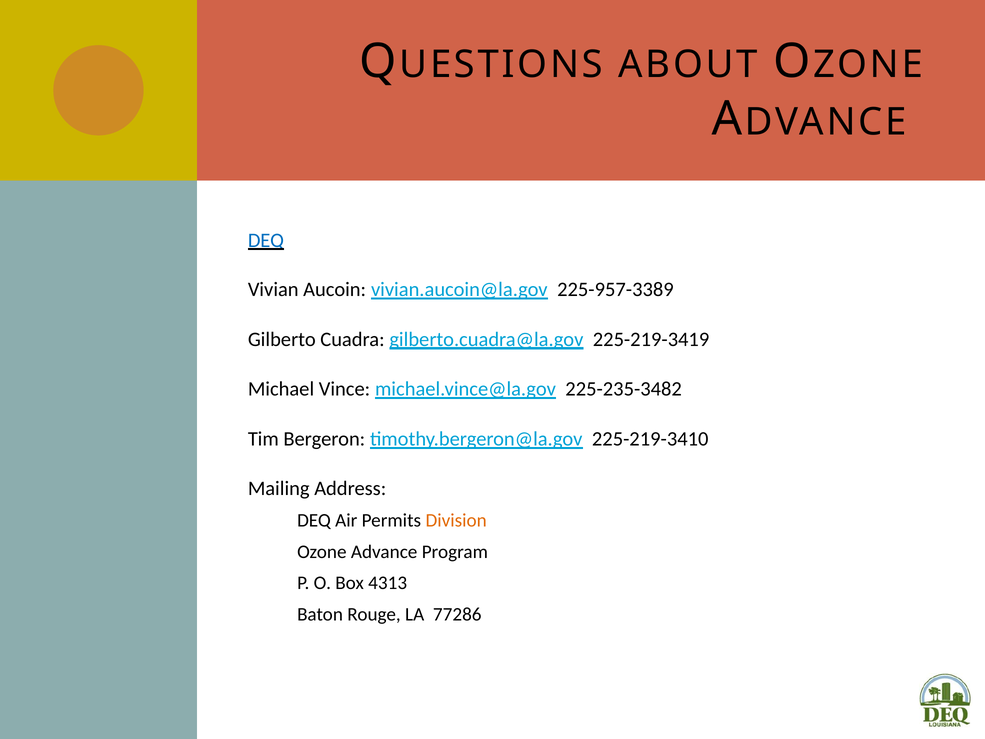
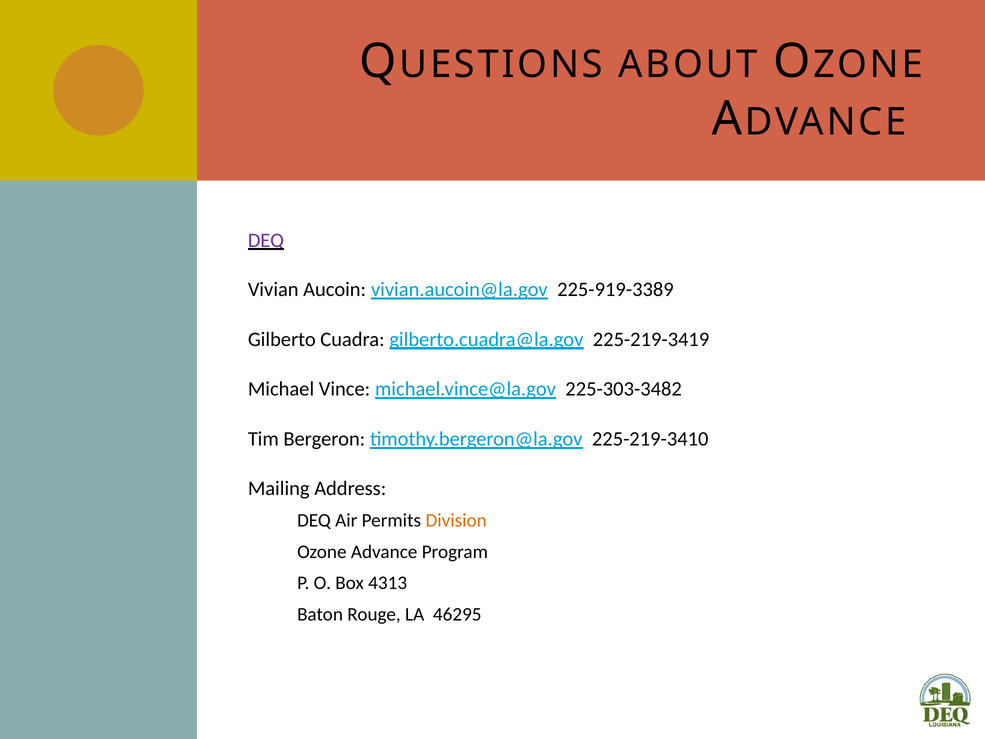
DEQ at (266, 240) colour: blue -> purple
225-957-3389: 225-957-3389 -> 225-919-3389
225-235-3482: 225-235-3482 -> 225-303-3482
77286: 77286 -> 46295
